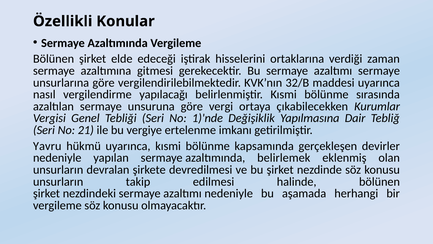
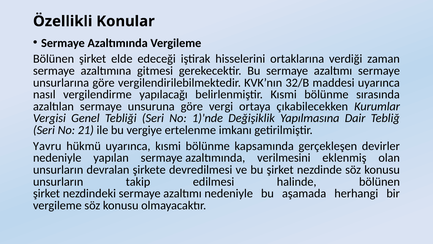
belirlemek: belirlemek -> verilmesini
